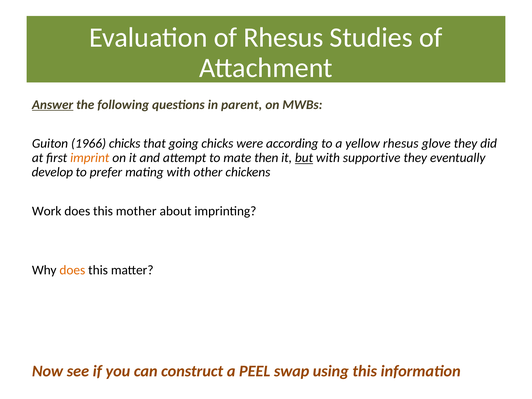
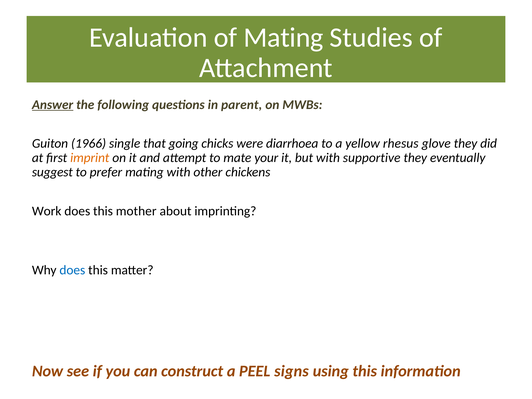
of Rhesus: Rhesus -> Mating
1966 chicks: chicks -> single
according: according -> diarrhoea
then: then -> your
but underline: present -> none
develop: develop -> suggest
does at (72, 270) colour: orange -> blue
swap: swap -> signs
